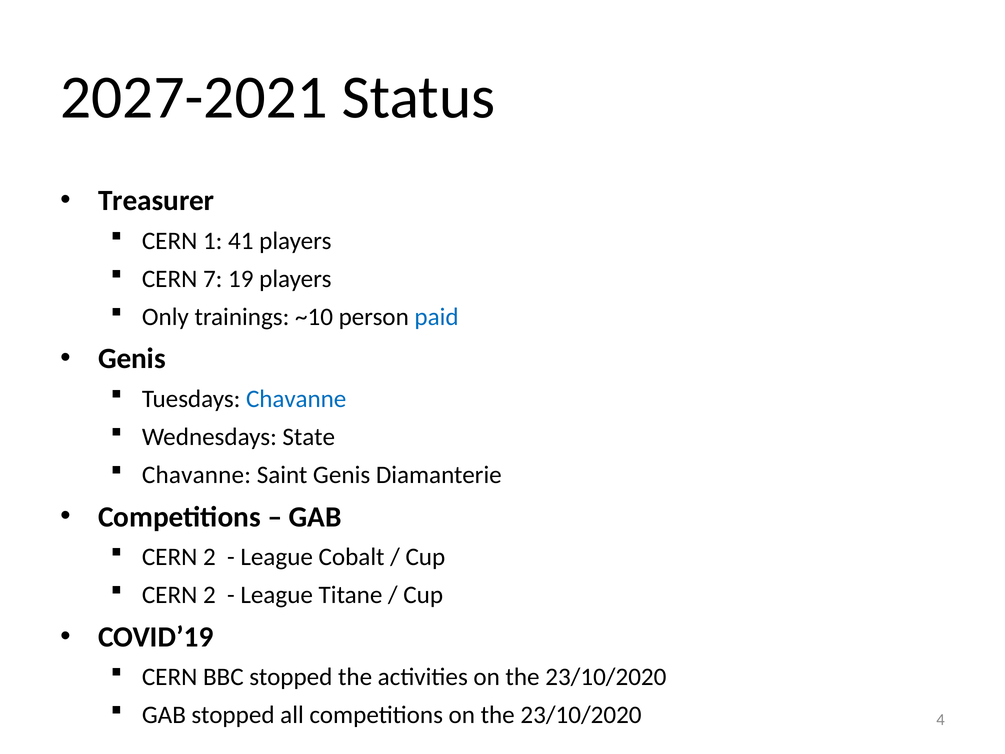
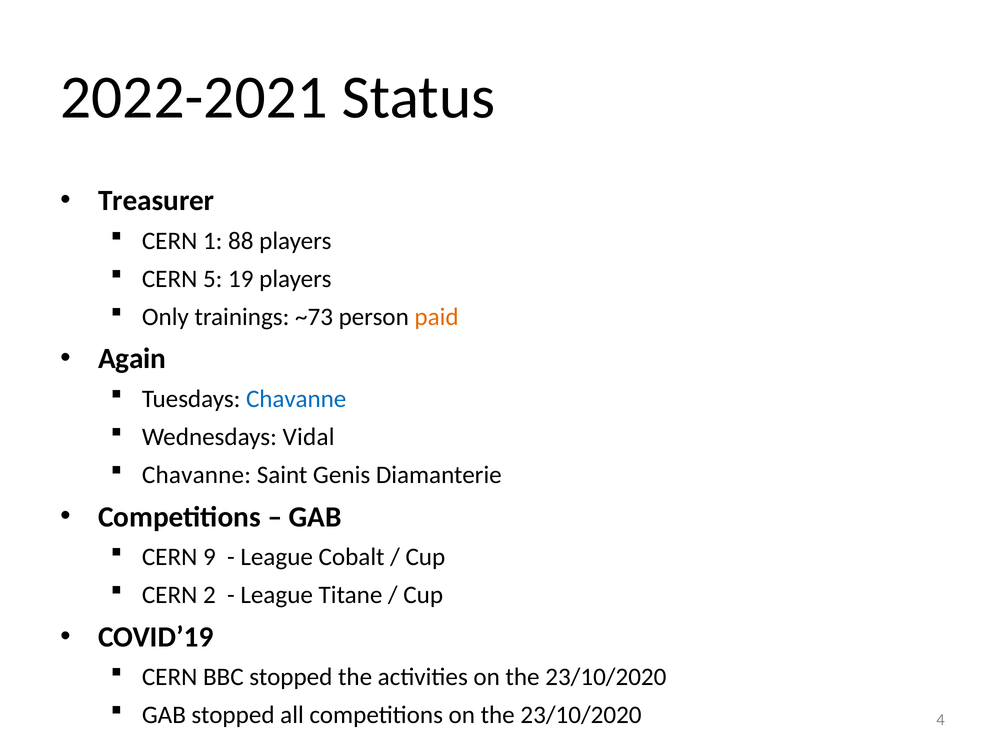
2027-2021: 2027-2021 -> 2022-2021
41: 41 -> 88
7: 7 -> 5
~10: ~10 -> ~73
paid colour: blue -> orange
Genis at (132, 359): Genis -> Again
State: State -> Vidal
2 at (209, 557): 2 -> 9
